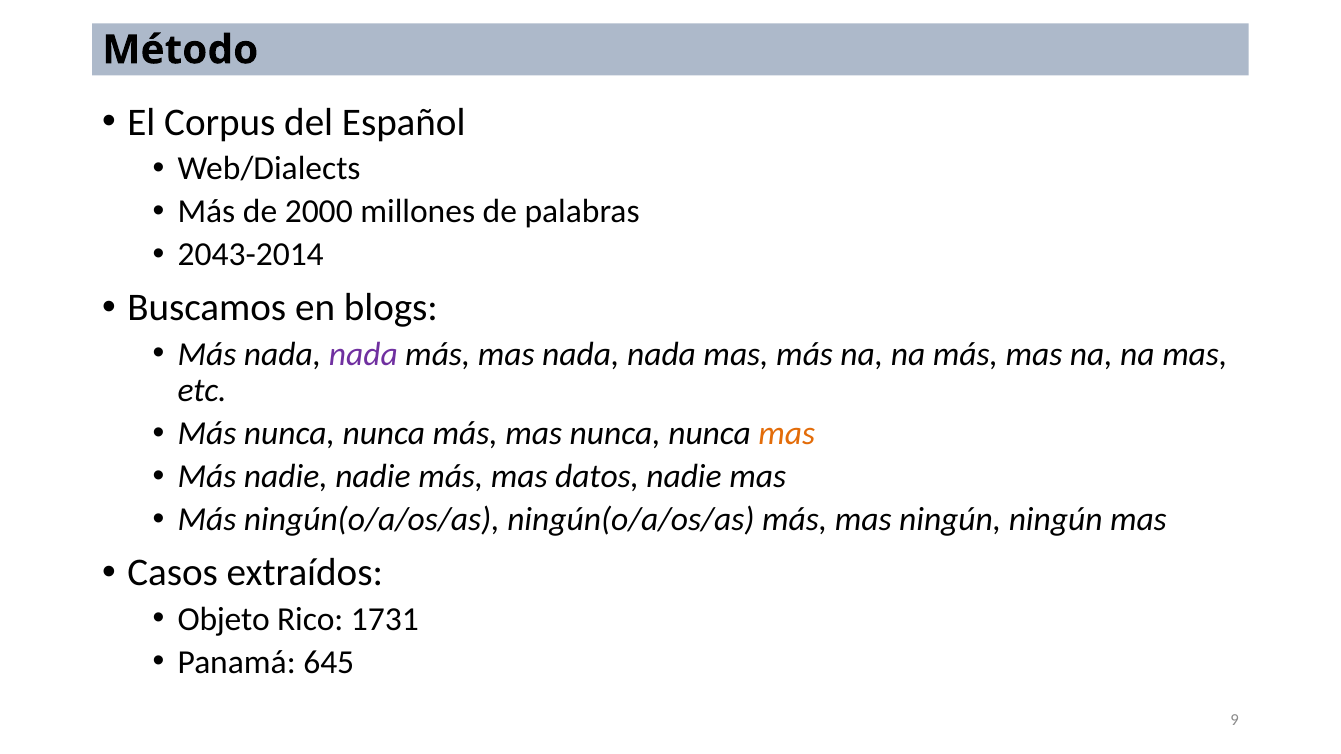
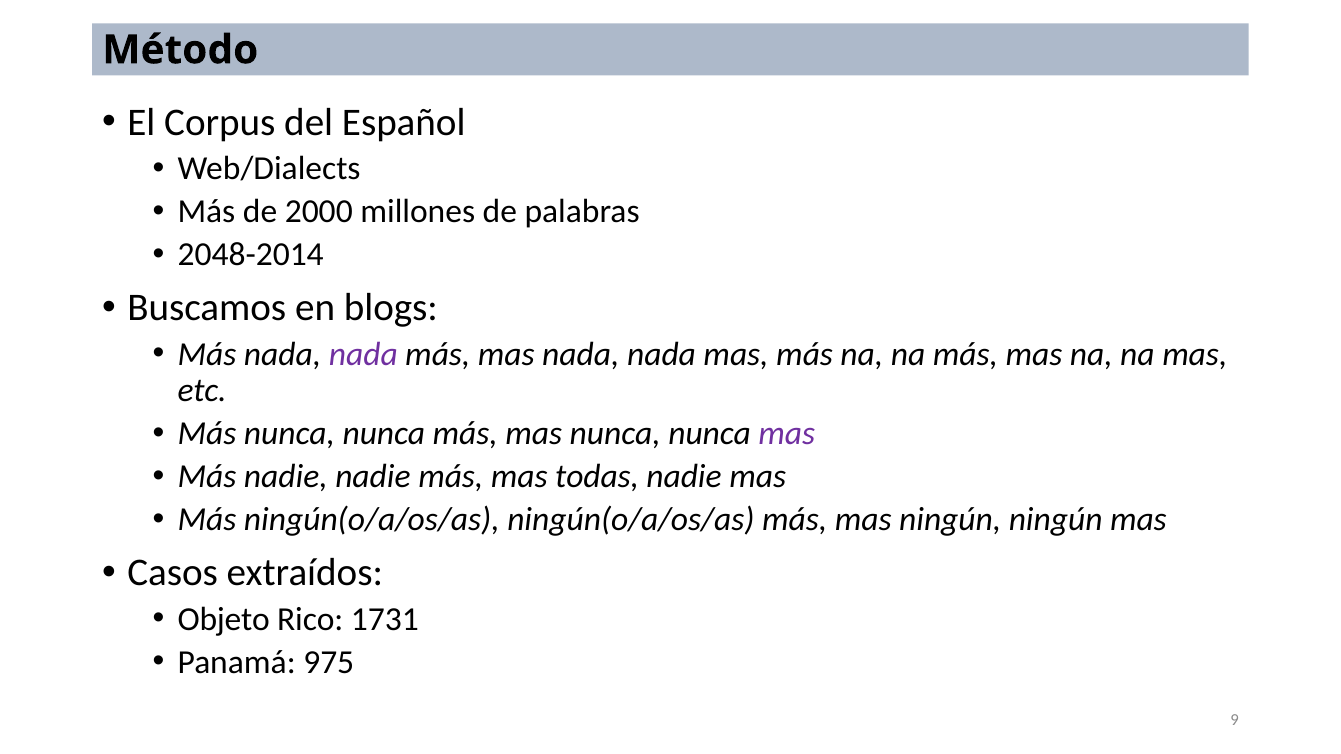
2043-2014: 2043-2014 -> 2048-2014
mas at (787, 434) colour: orange -> purple
datos: datos -> todas
645: 645 -> 975
